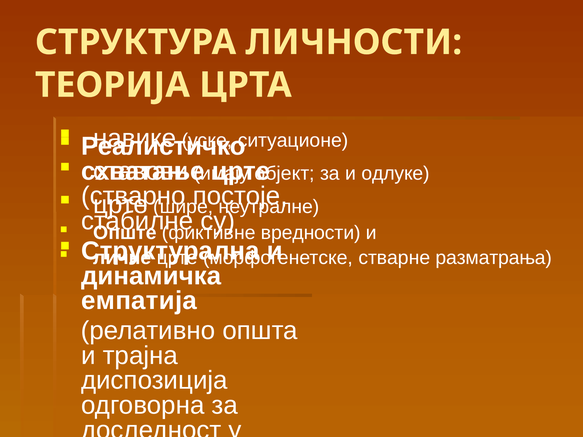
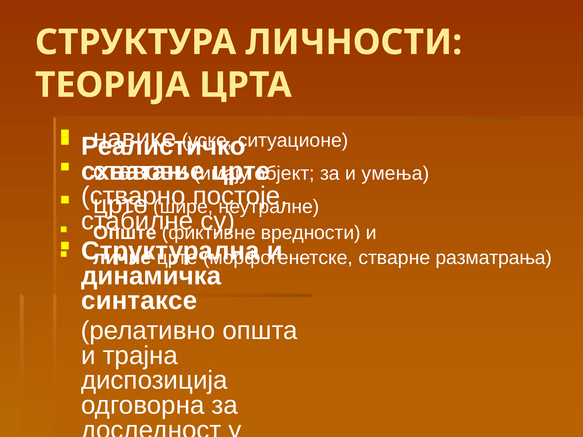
одлуке: одлуке -> умења
емпатија: емпатија -> синтаксе
